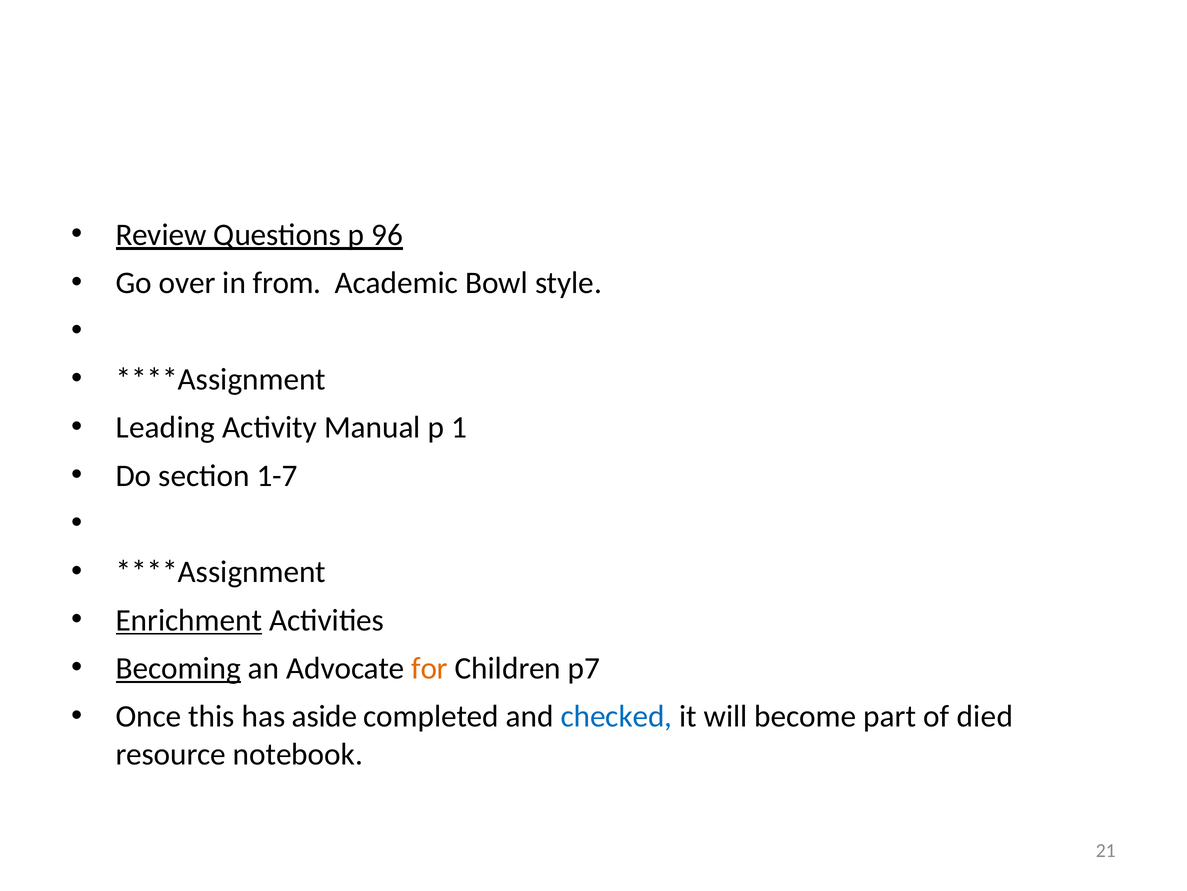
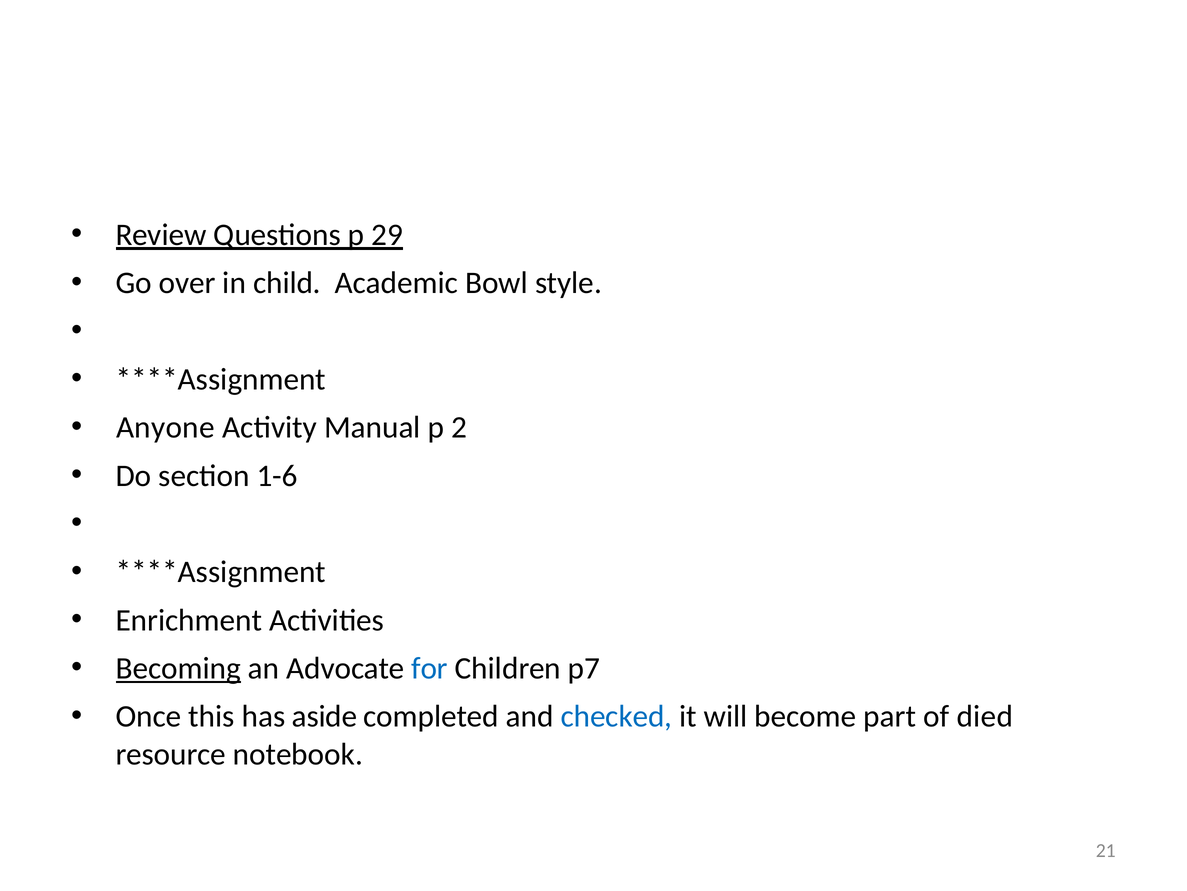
96: 96 -> 29
from: from -> child
Leading: Leading -> Anyone
1: 1 -> 2
1-7: 1-7 -> 1-6
Enrichment underline: present -> none
for colour: orange -> blue
